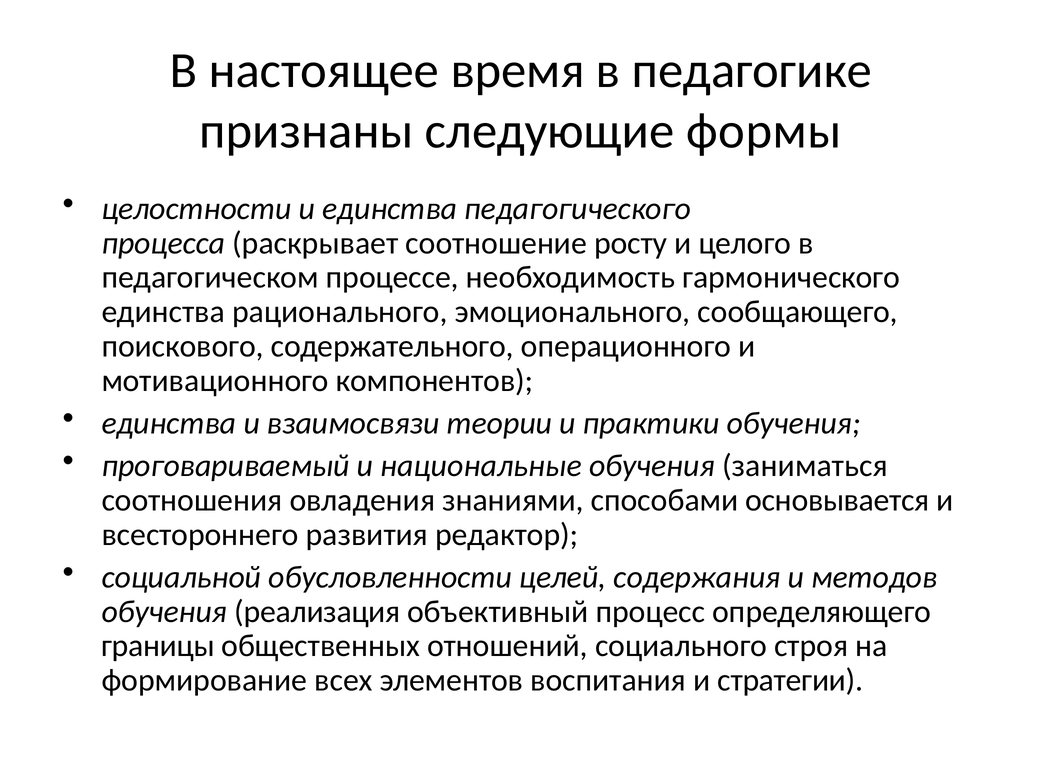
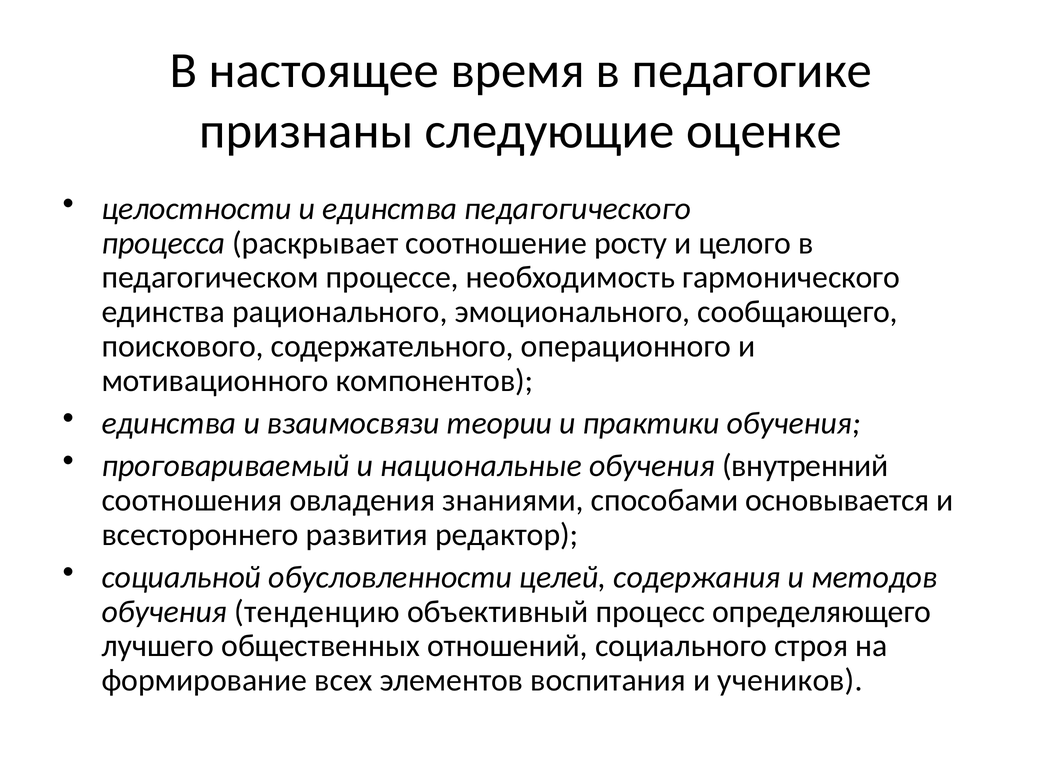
формы: формы -> оценке
заниматься: заниматься -> внутренний
реализация: реализация -> тенденцию
границы: границы -> лучшего
стратегии: стратегии -> учеников
